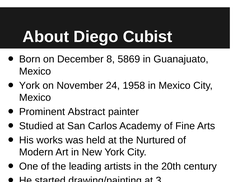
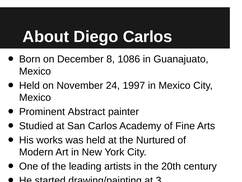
Diego Cubist: Cubist -> Carlos
5869: 5869 -> 1086
York at (29, 85): York -> Held
1958: 1958 -> 1997
